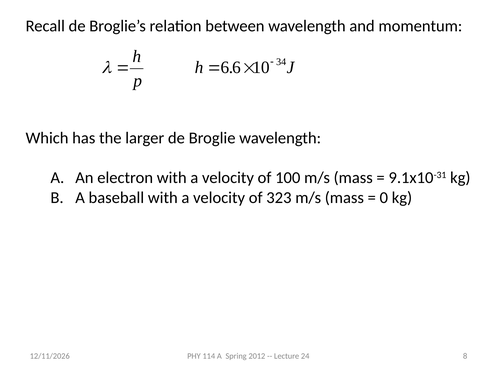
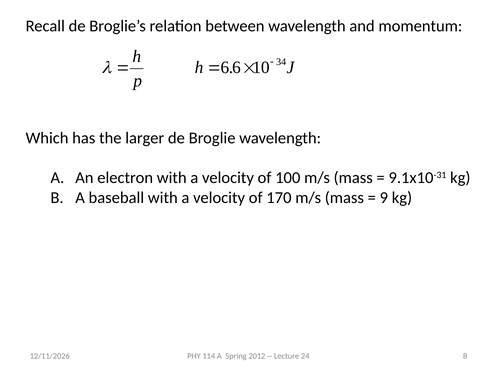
323: 323 -> 170
0: 0 -> 9
